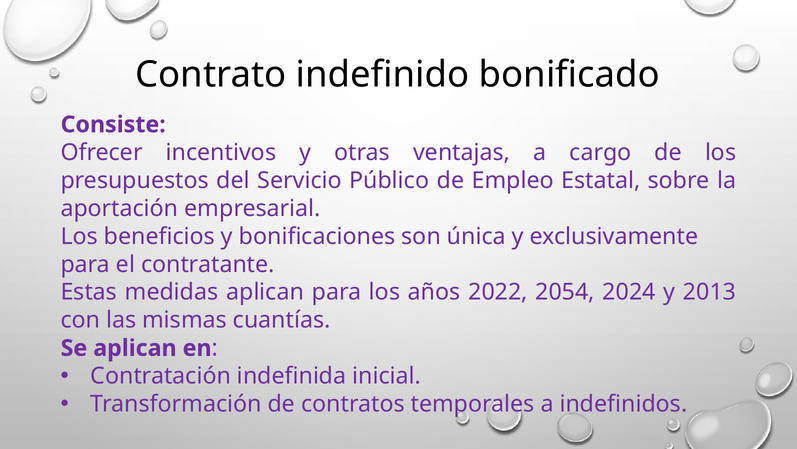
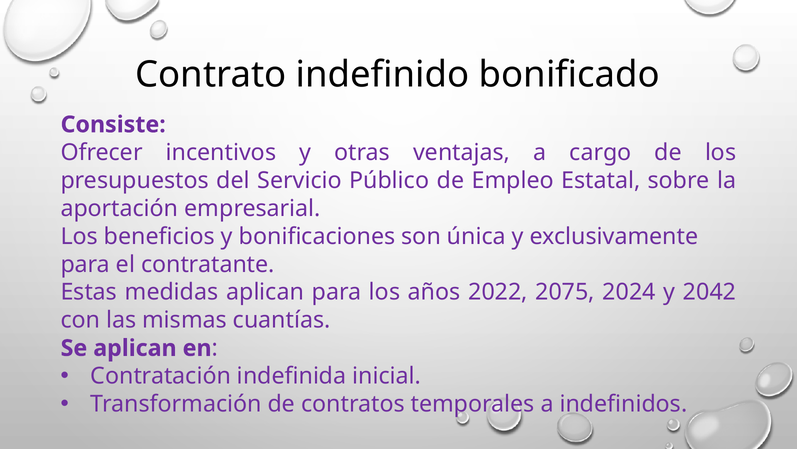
2054: 2054 -> 2075
2013: 2013 -> 2042
